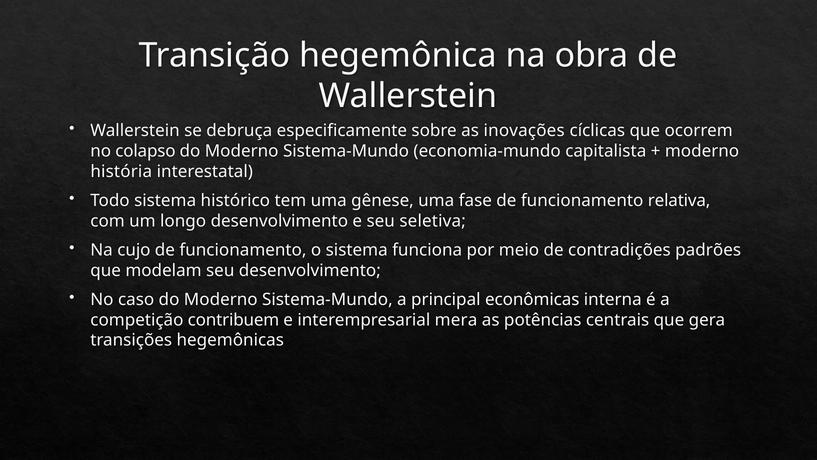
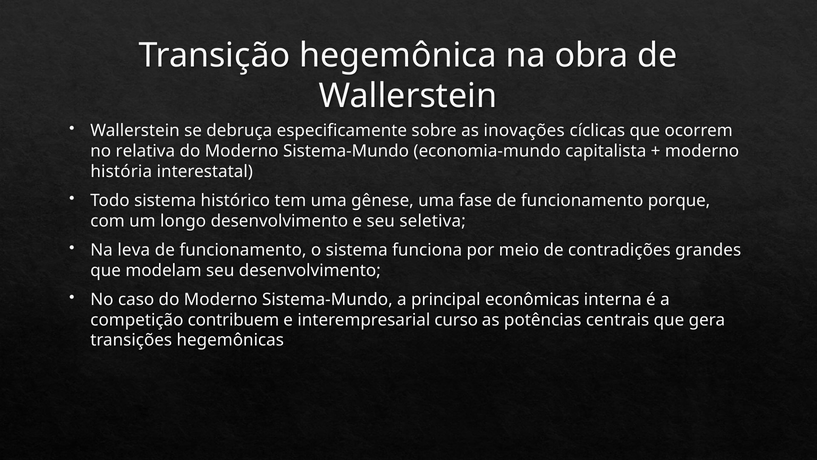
colapso: colapso -> relativa
relativa: relativa -> porque
cujo: cujo -> leva
padrões: padrões -> grandes
mera: mera -> curso
